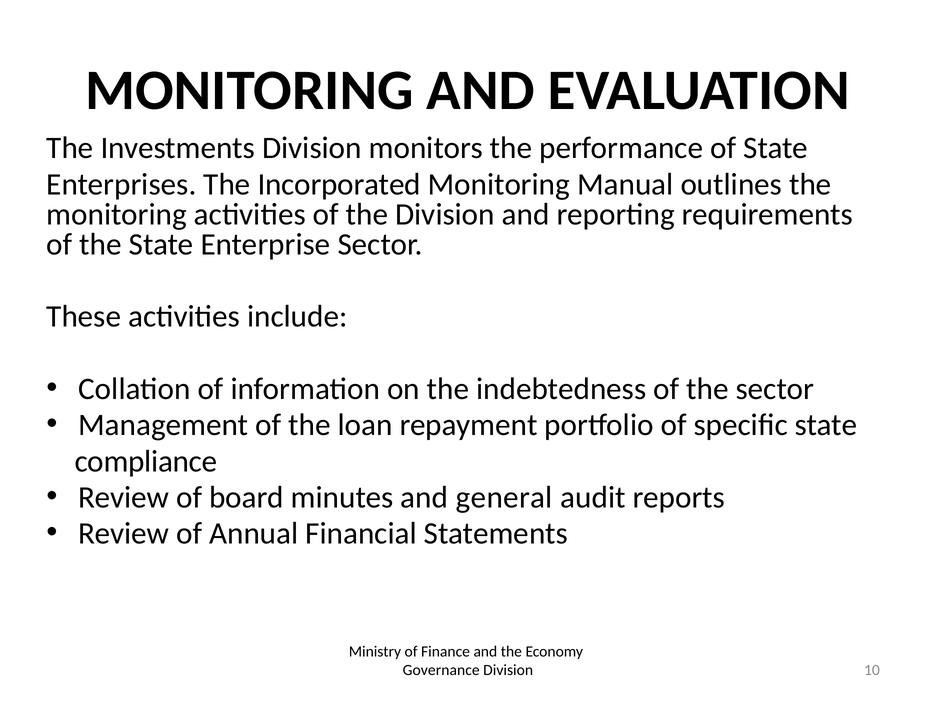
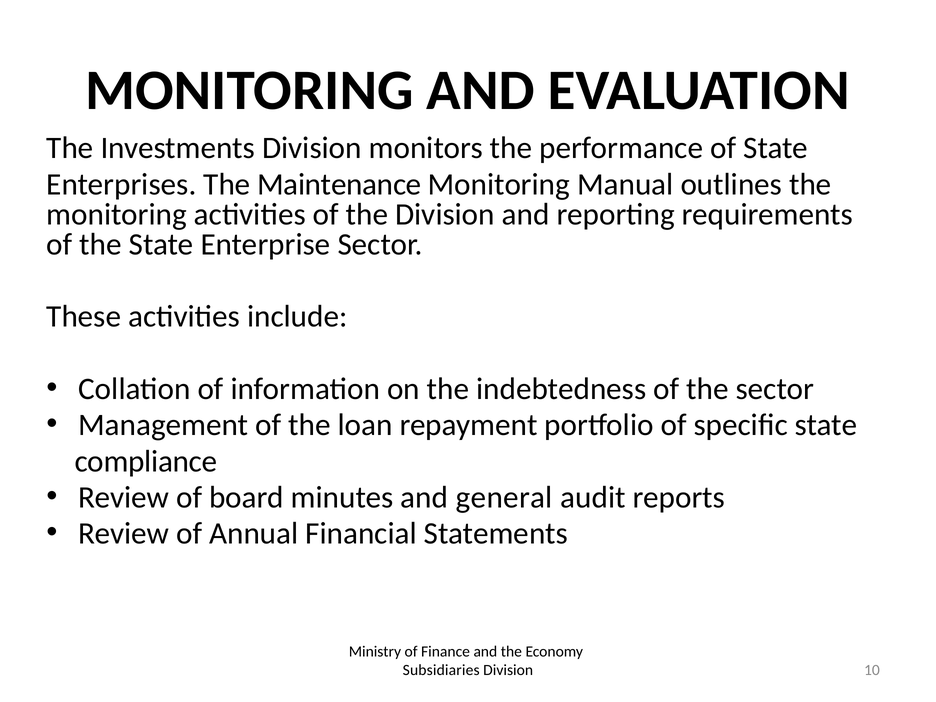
Incorporated: Incorporated -> Maintenance
Governance: Governance -> Subsidiaries
